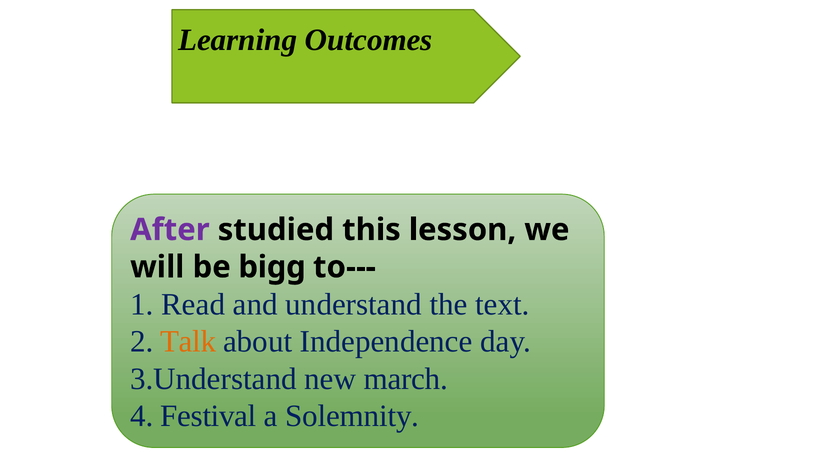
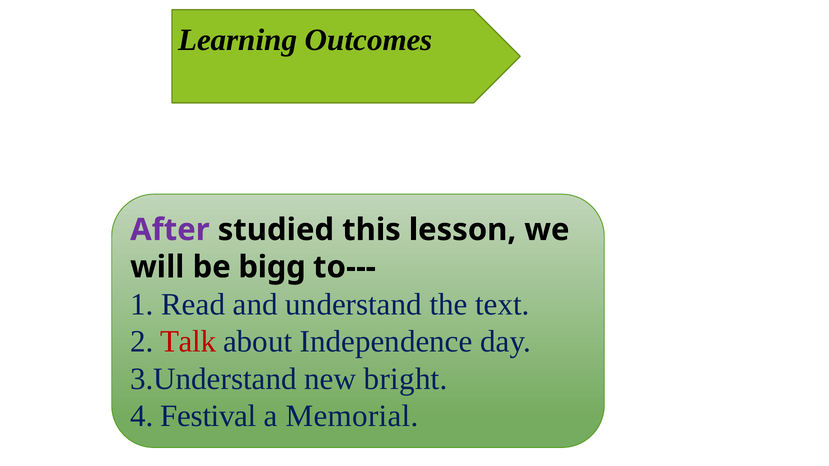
Talk colour: orange -> red
march: march -> bright
Solemnity: Solemnity -> Memorial
